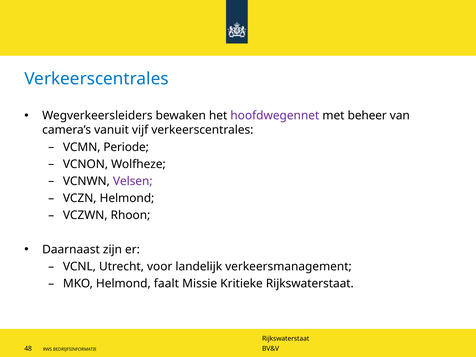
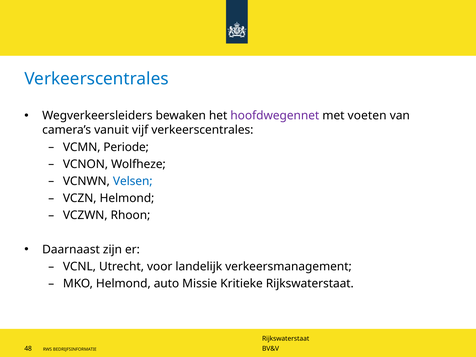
beheer: beheer -> voeten
Velsen colour: purple -> blue
faalt: faalt -> auto
